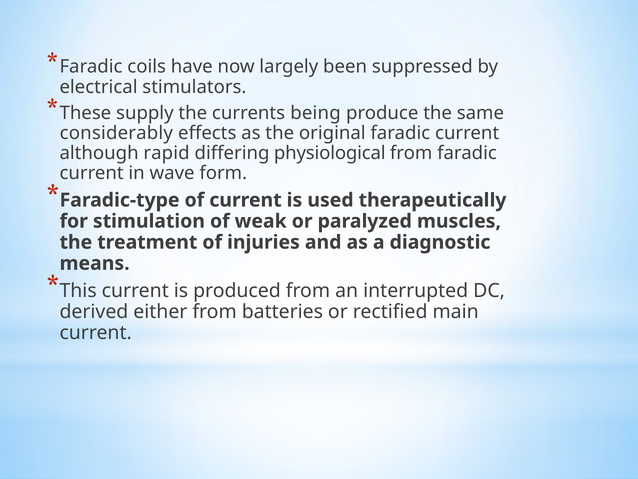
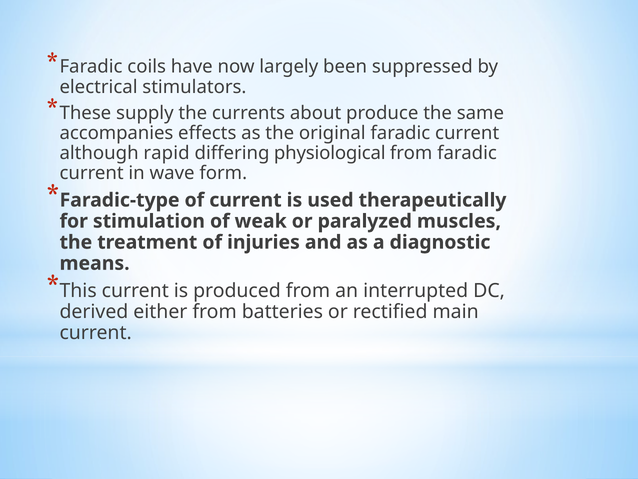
being: being -> about
considerably: considerably -> accompanies
